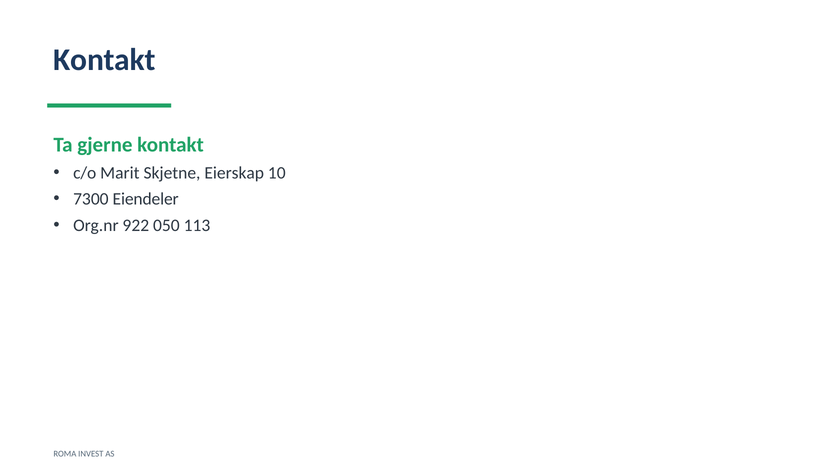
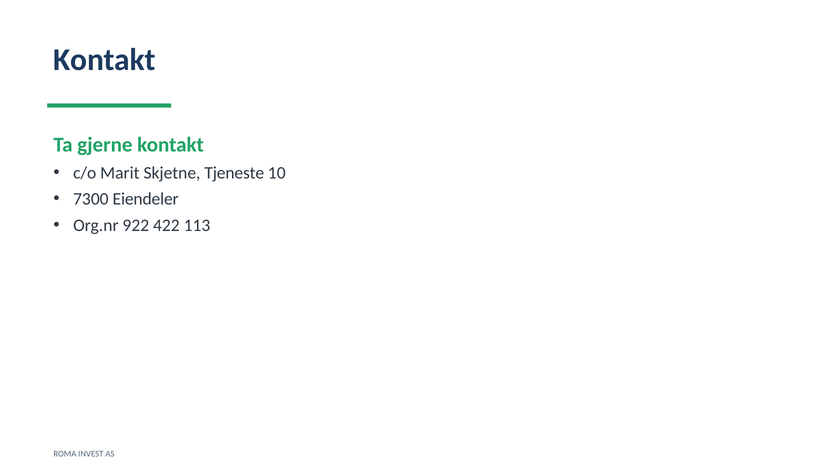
Eierskap: Eierskap -> Tjeneste
050: 050 -> 422
